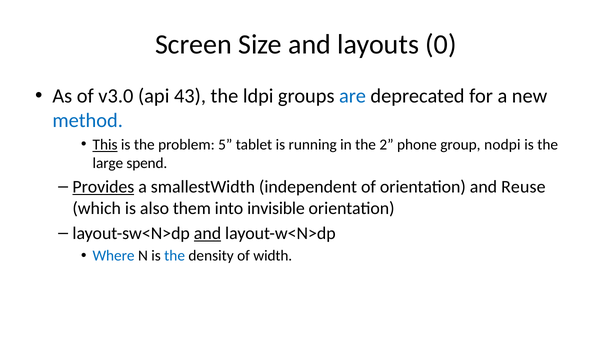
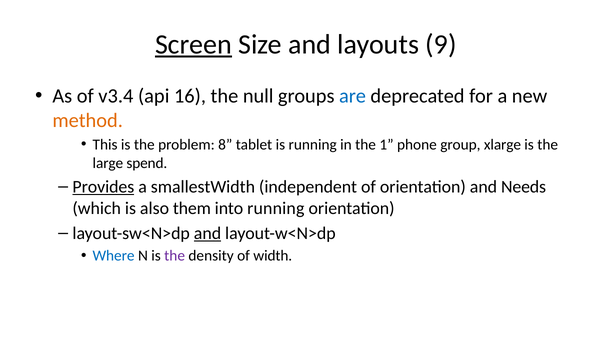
Screen underline: none -> present
0: 0 -> 9
v3.0: v3.0 -> v3.4
43: 43 -> 16
ldpi: ldpi -> null
method colour: blue -> orange
This underline: present -> none
5: 5 -> 8
2: 2 -> 1
nodpi: nodpi -> xlarge
Reuse: Reuse -> Needs
into invisible: invisible -> running
the at (175, 256) colour: blue -> purple
